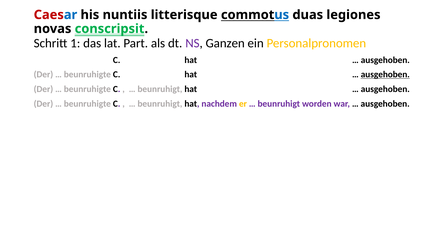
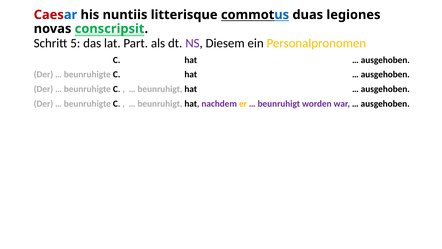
1: 1 -> 5
Ganzen: Ganzen -> Diesem
ausgehoben at (385, 74) underline: present -> none
